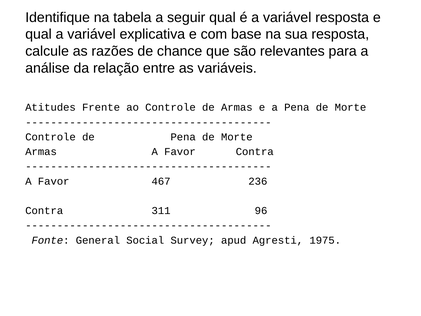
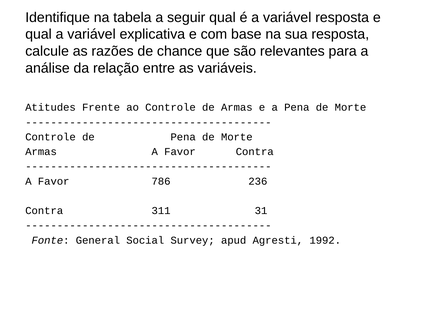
467: 467 -> 786
96: 96 -> 31
1975: 1975 -> 1992
